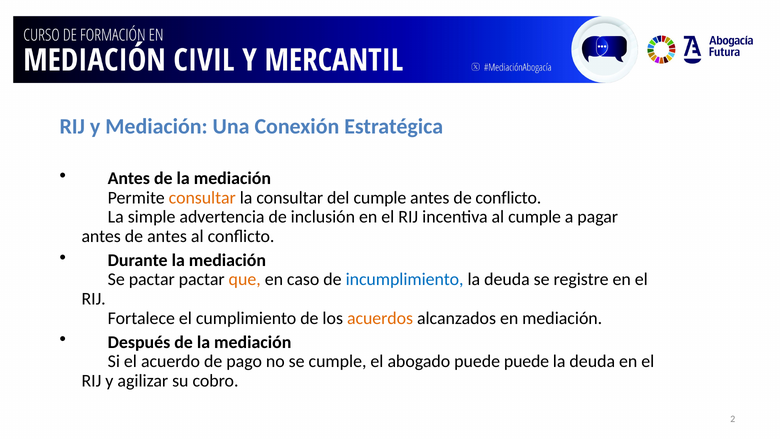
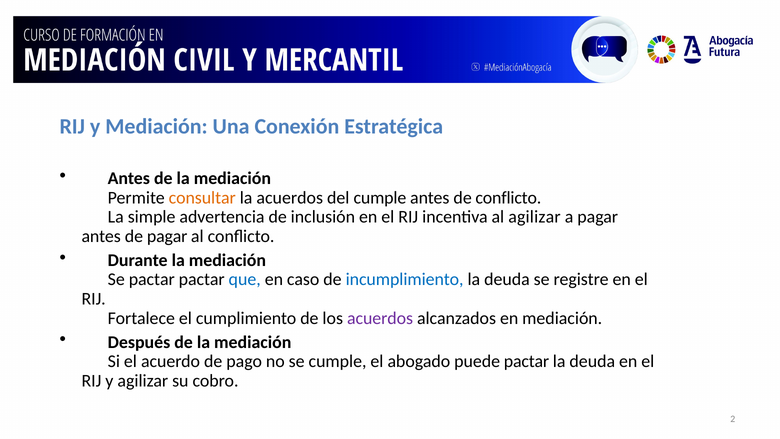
la consultar: consultar -> acuerdos
al cumple: cumple -> agilizar
de antes: antes -> pagar
que colour: orange -> blue
acuerdos at (380, 318) colour: orange -> purple
puede puede: puede -> pactar
